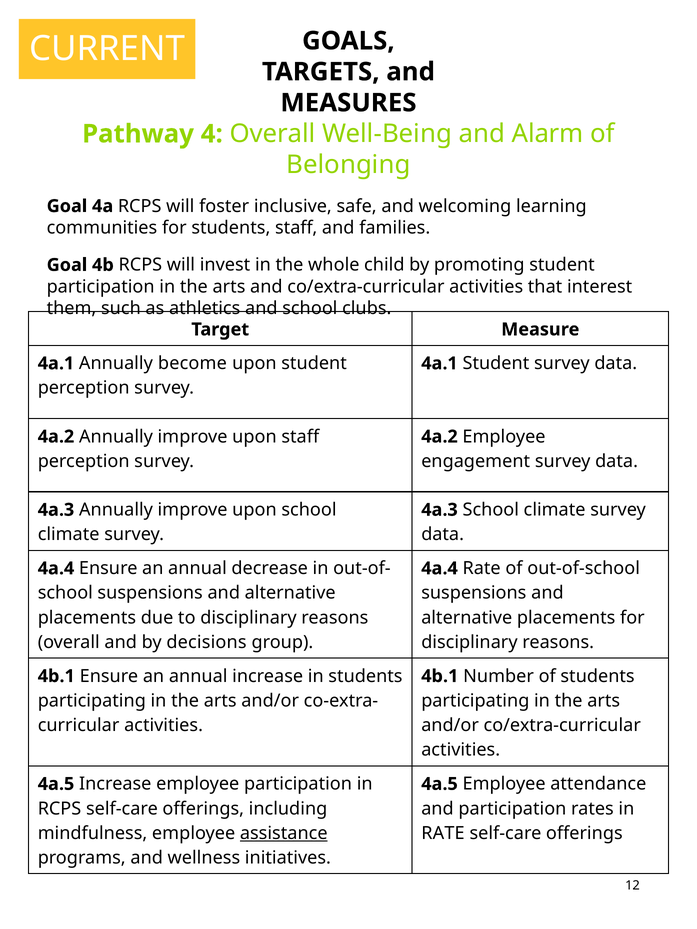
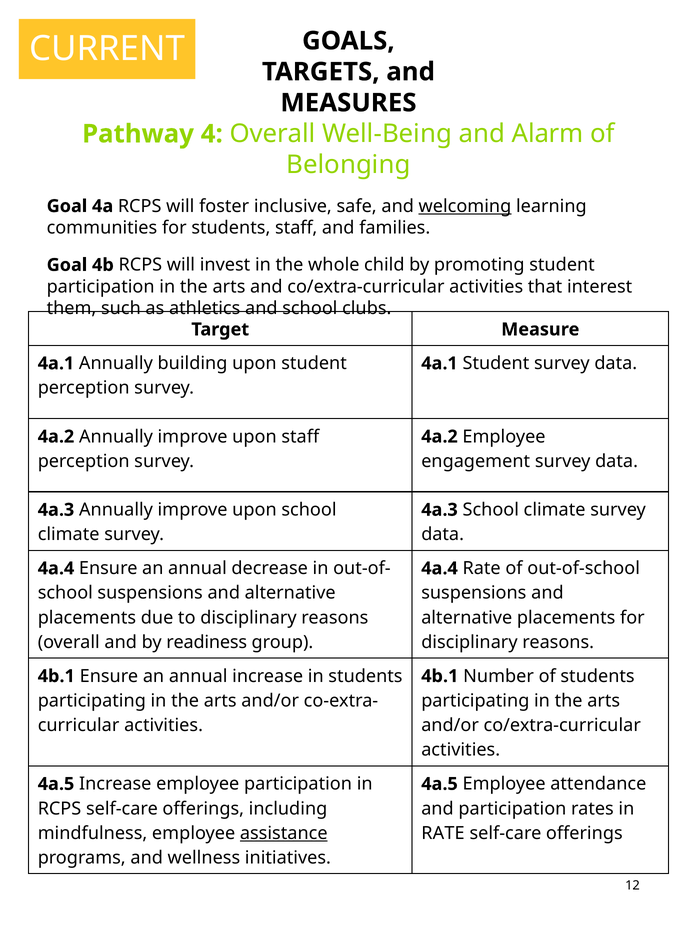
welcoming underline: none -> present
become: become -> building
decisions: decisions -> readiness
